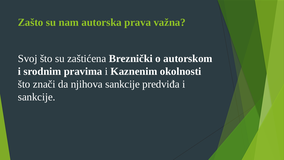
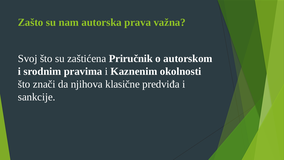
Breznički: Breznički -> Priručnik
njihova sankcije: sankcije -> klasične
